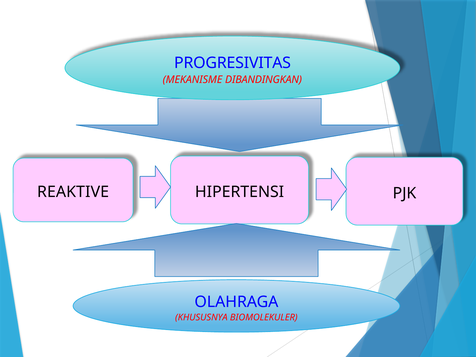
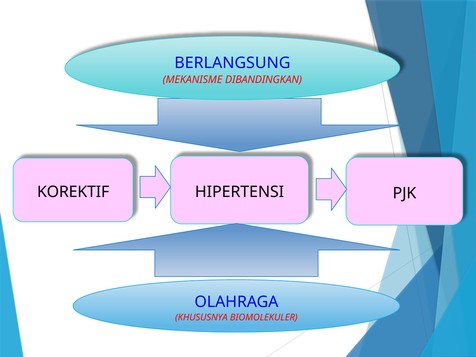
PROGRESIVITAS: PROGRESIVITAS -> BERLANGSUNG
REAKTIVE: REAKTIVE -> KOREKTIF
